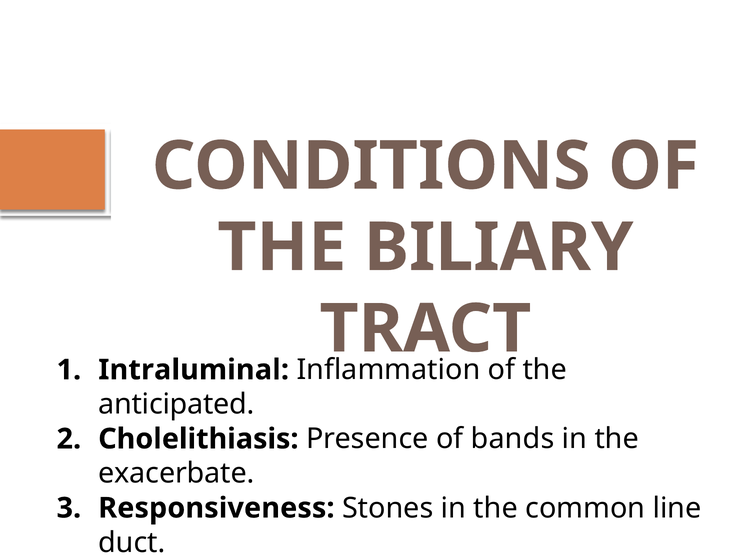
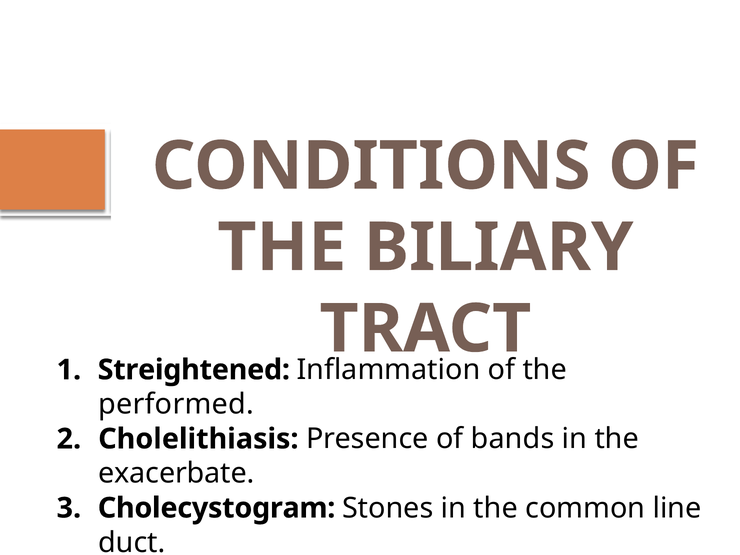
Intraluminal: Intraluminal -> Streightened
anticipated: anticipated -> performed
Responsiveness: Responsiveness -> Cholecystogram
